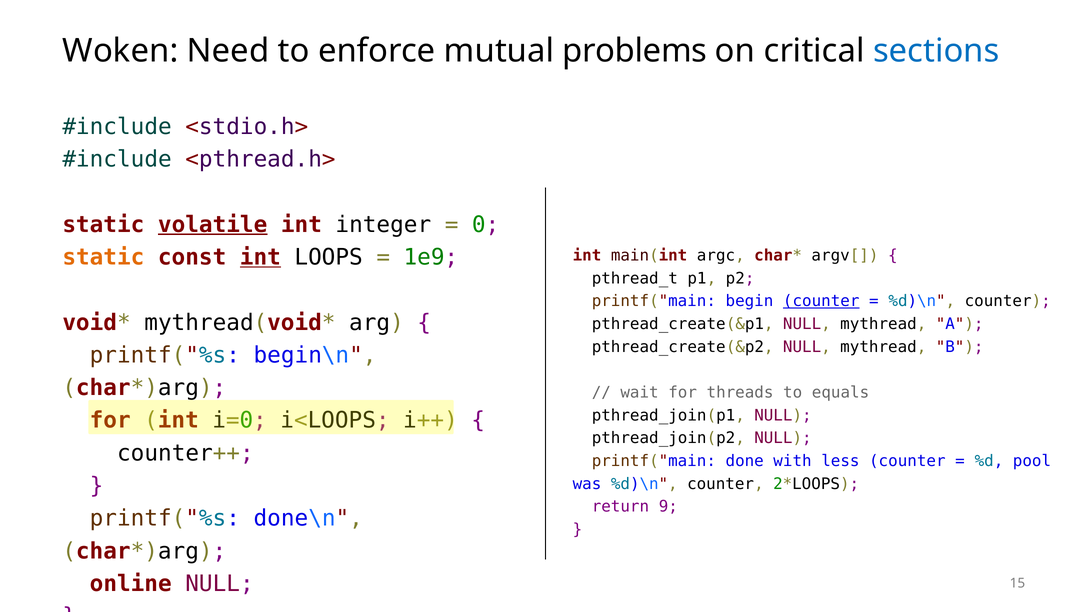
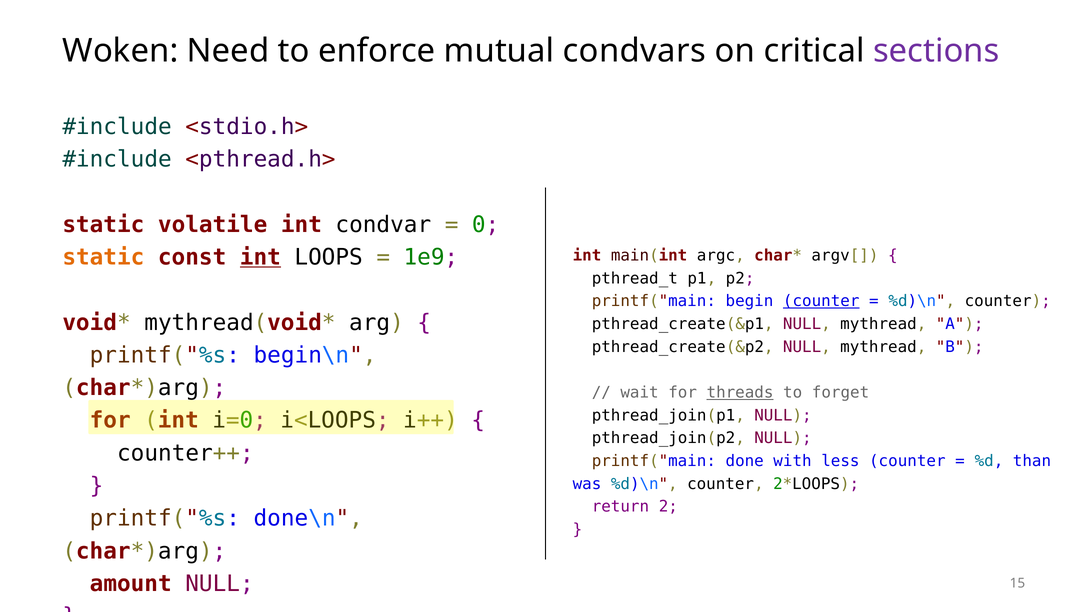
problems: problems -> condvars
sections colour: blue -> purple
volatile underline: present -> none
integer: integer -> condvar
threads underline: none -> present
equals: equals -> forget
pool: pool -> than
9: 9 -> 2
online: online -> amount
